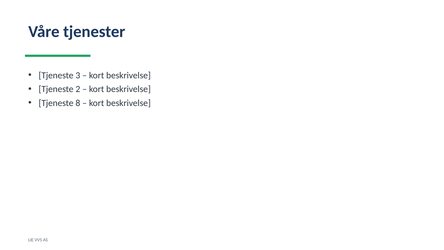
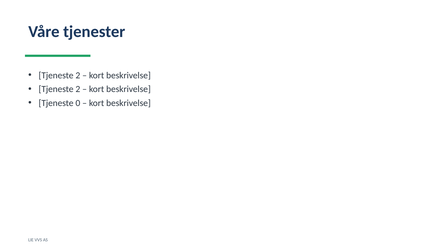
3 at (78, 75): 3 -> 2
8: 8 -> 0
